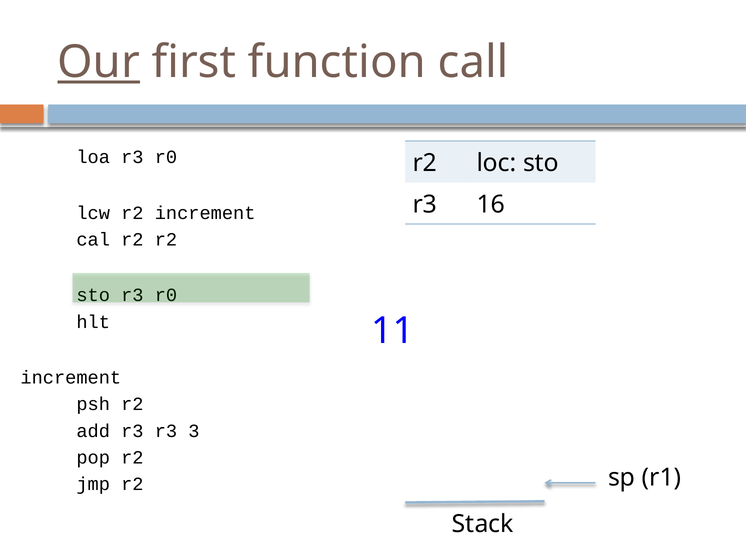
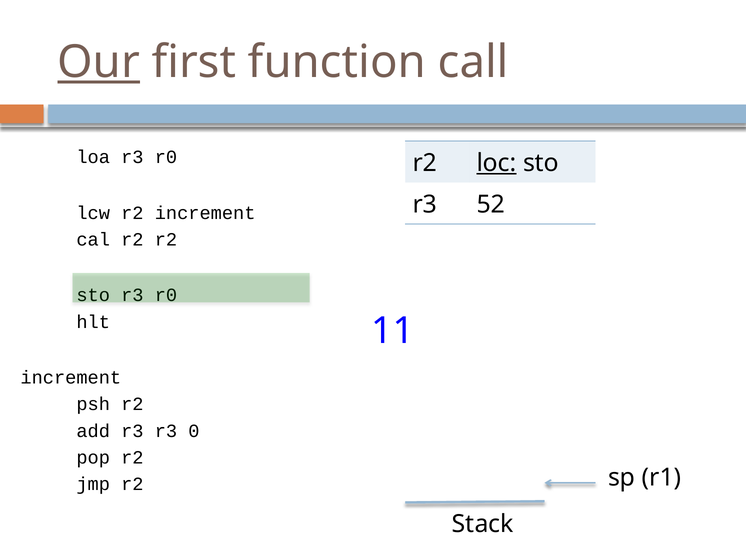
loc underline: none -> present
16: 16 -> 52
3: 3 -> 0
